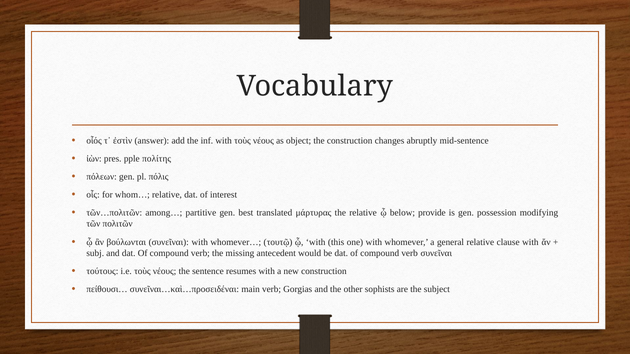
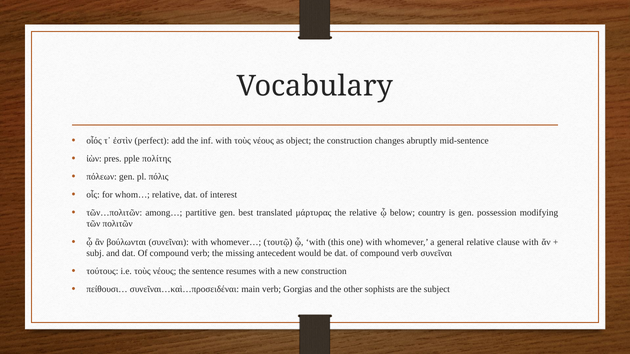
answer: answer -> perfect
provide: provide -> country
